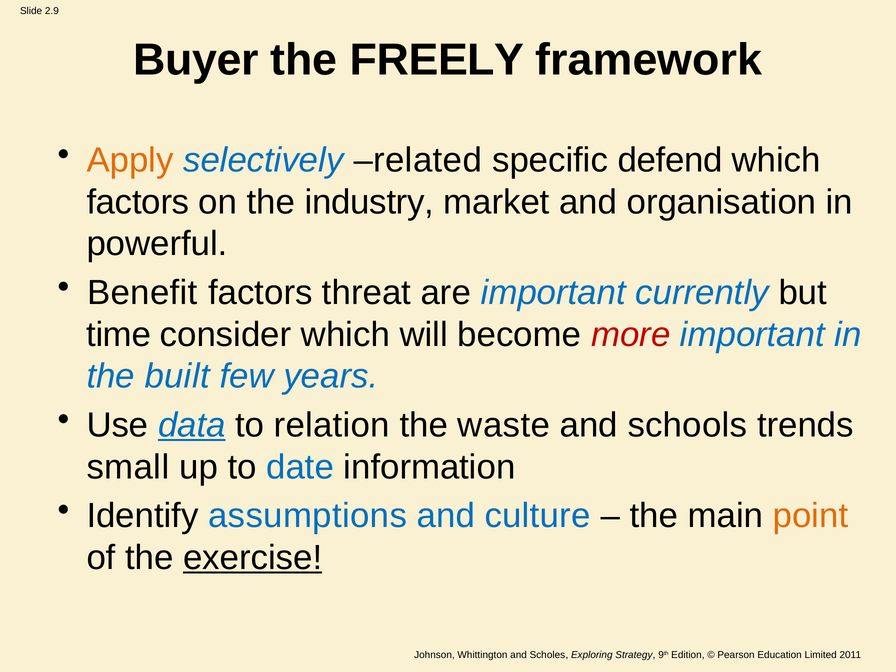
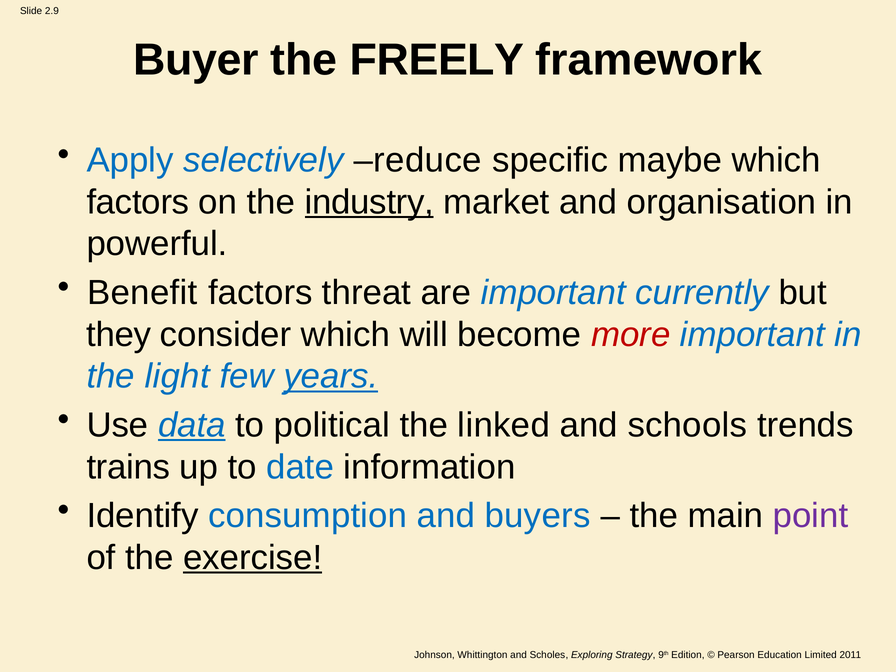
Apply colour: orange -> blue
related: related -> reduce
defend: defend -> maybe
industry underline: none -> present
time: time -> they
built: built -> light
years underline: none -> present
relation: relation -> political
waste: waste -> linked
small: small -> trains
assumptions: assumptions -> consumption
culture: culture -> buyers
point colour: orange -> purple
